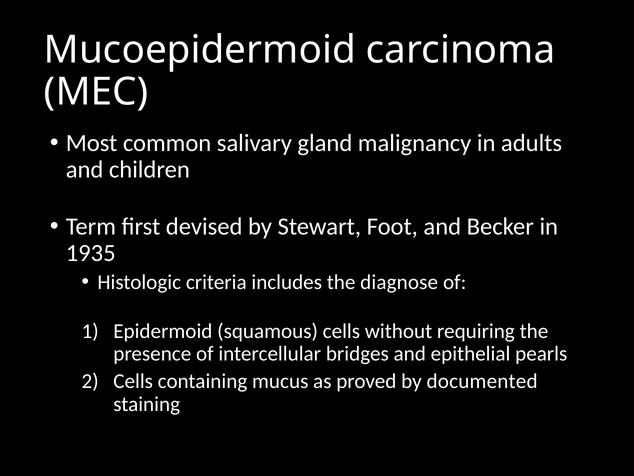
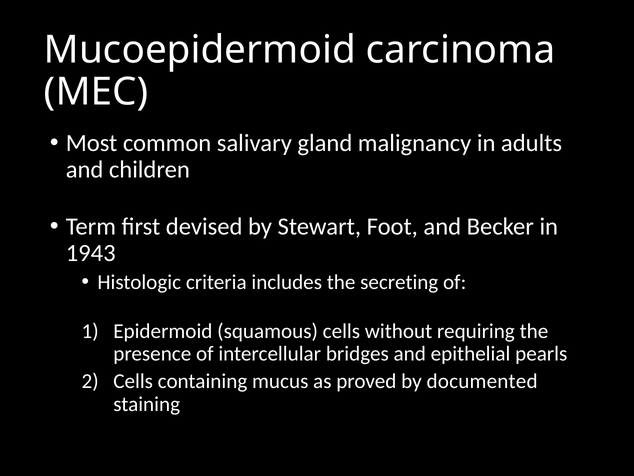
1935: 1935 -> 1943
diagnose: diagnose -> secreting
